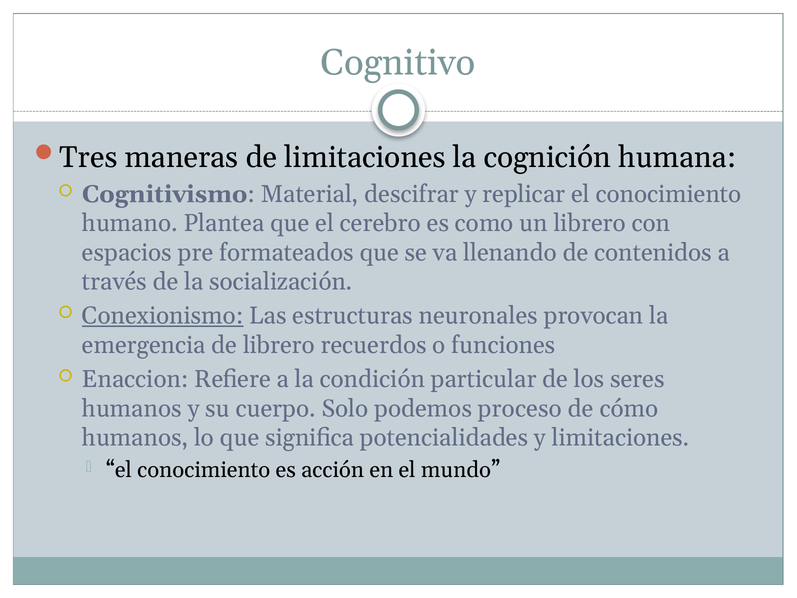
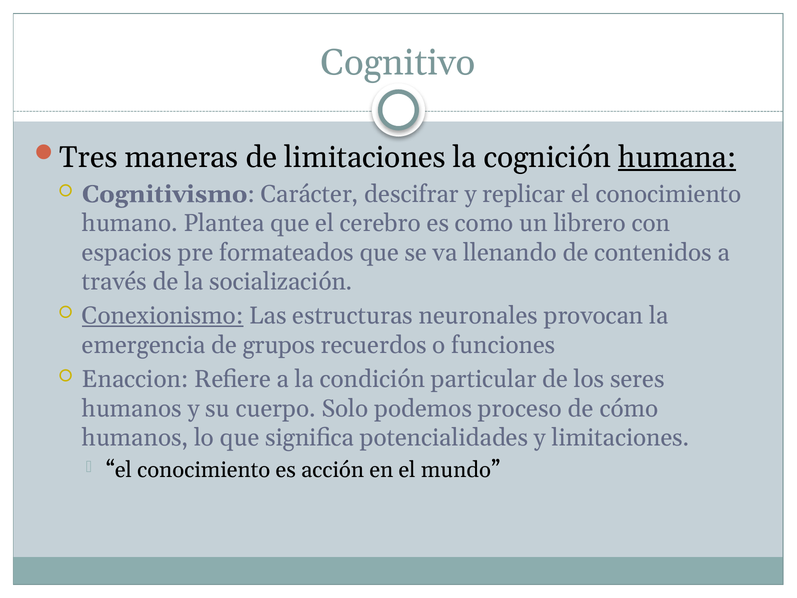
humana underline: none -> present
Material: Material -> Carácter
de librero: librero -> grupos
